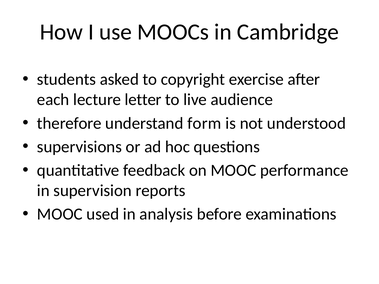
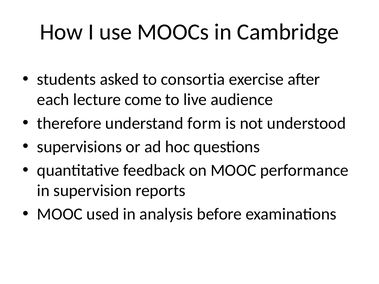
copyright: copyright -> consortia
letter: letter -> come
